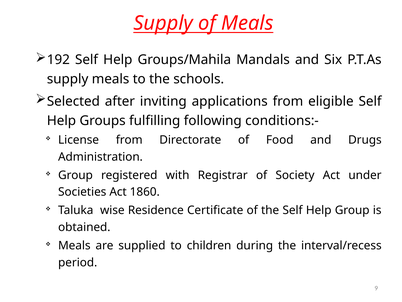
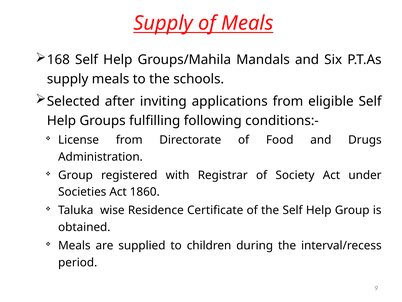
192: 192 -> 168
